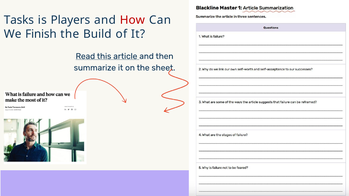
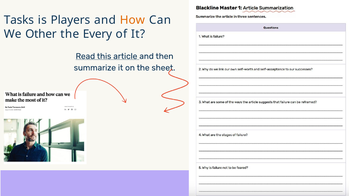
How colour: red -> orange
Finish: Finish -> Other
Build: Build -> Every
